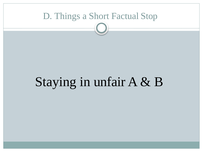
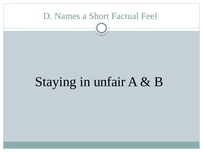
Things: Things -> Names
Stop: Stop -> Feel
